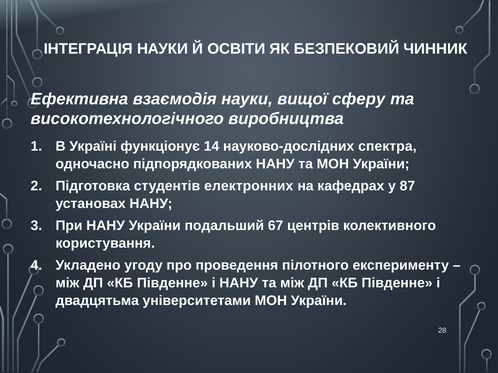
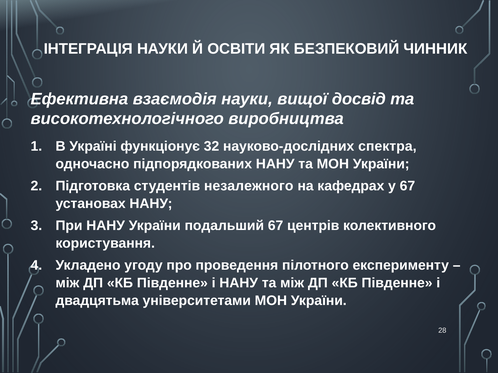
сферу: сферу -> досвід
14: 14 -> 32
електронних: електронних -> незалежного
у 87: 87 -> 67
